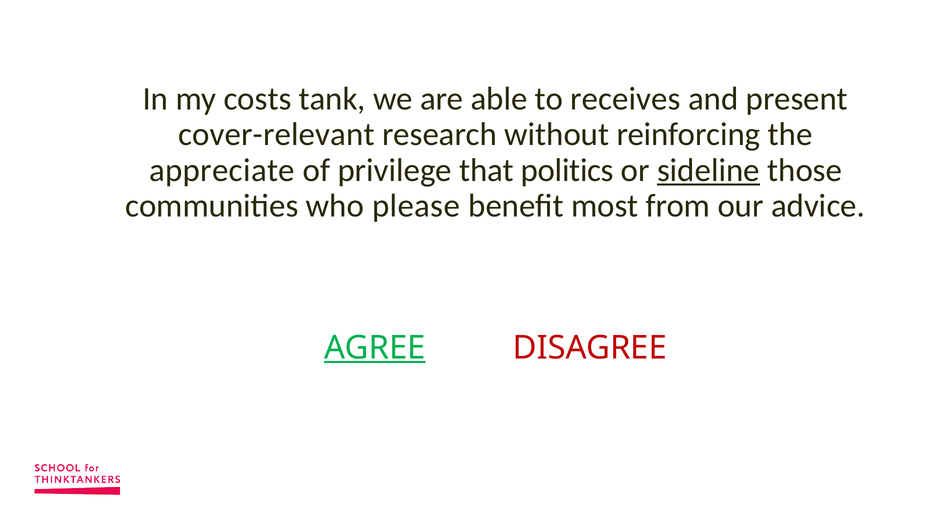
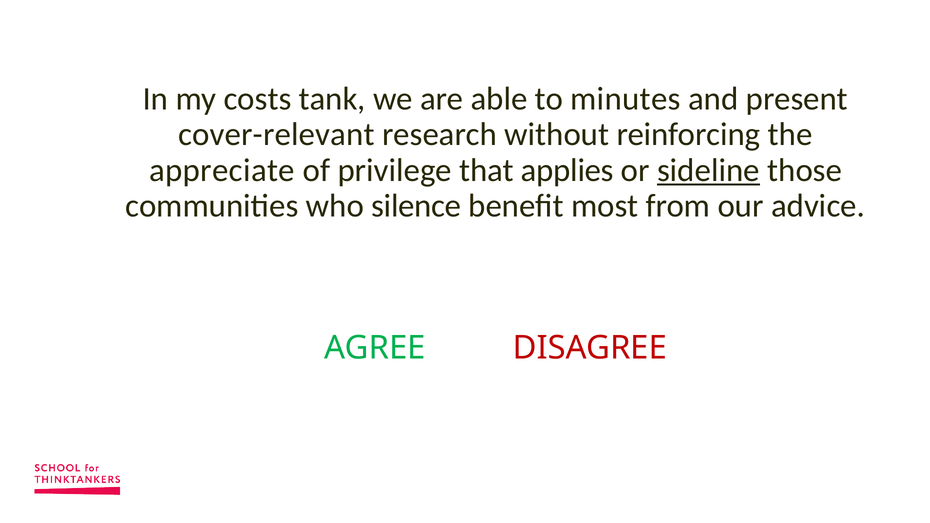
receives: receives -> minutes
politics: politics -> applies
please: please -> silence
AGREE underline: present -> none
